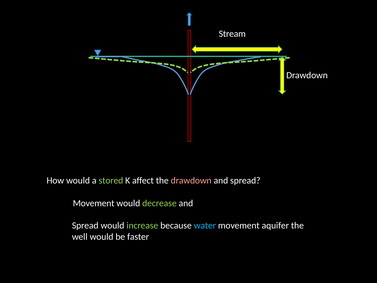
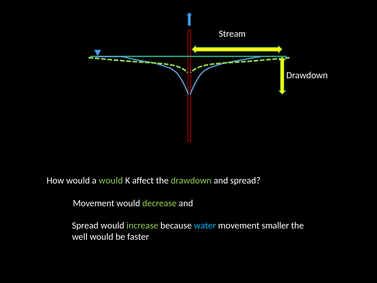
a stored: stored -> would
drawdown at (191, 180) colour: pink -> light green
aquifer: aquifer -> smaller
